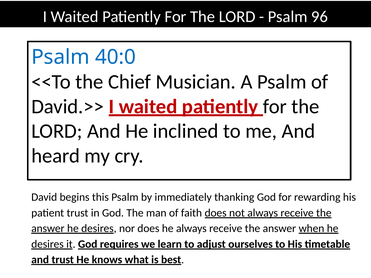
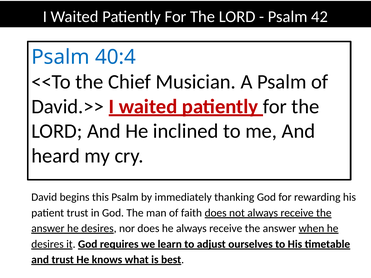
96: 96 -> 42
40:0: 40:0 -> 40:4
